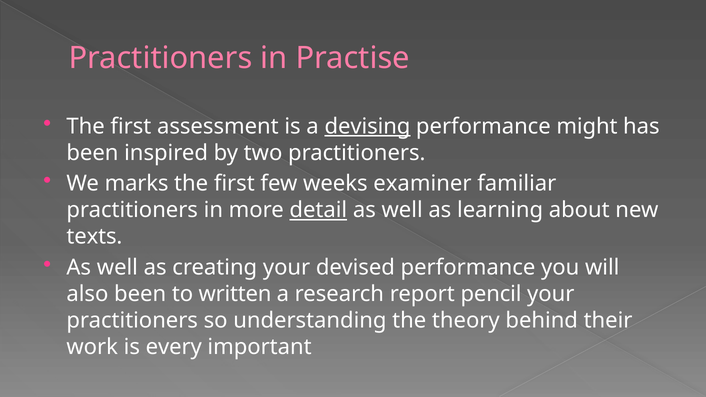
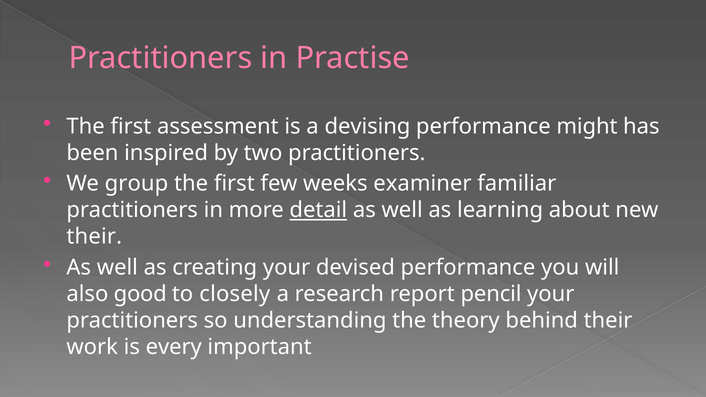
devising underline: present -> none
marks: marks -> group
texts at (94, 237): texts -> their
also been: been -> good
written: written -> closely
